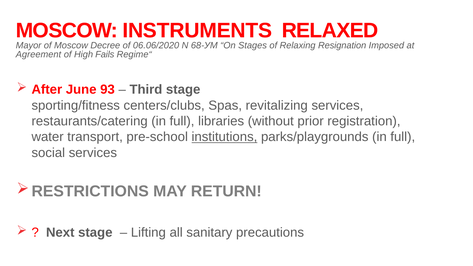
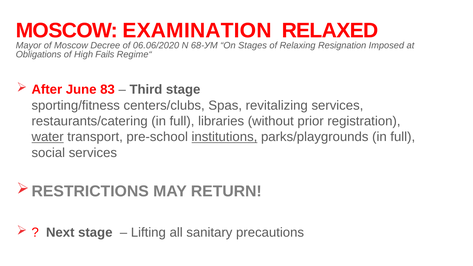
INSTRUMENTS: INSTRUMENTS -> EXAMINATION
Agreement: Agreement -> Obligations
93: 93 -> 83
water underline: none -> present
